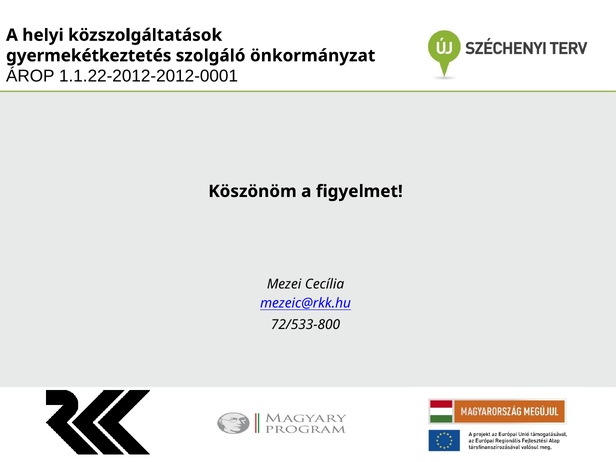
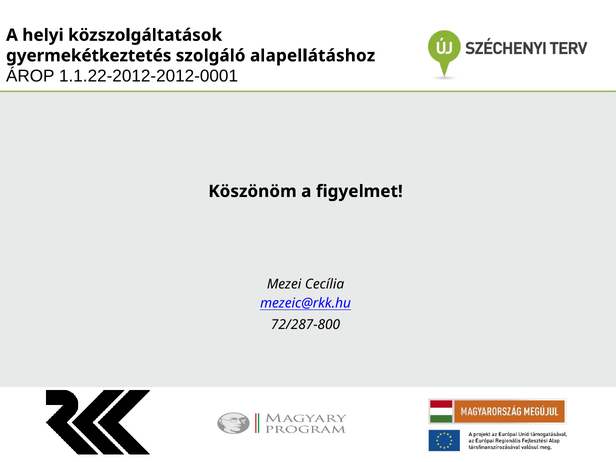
önkormányzat: önkormányzat -> alapellátáshoz
72/533-800: 72/533-800 -> 72/287-800
